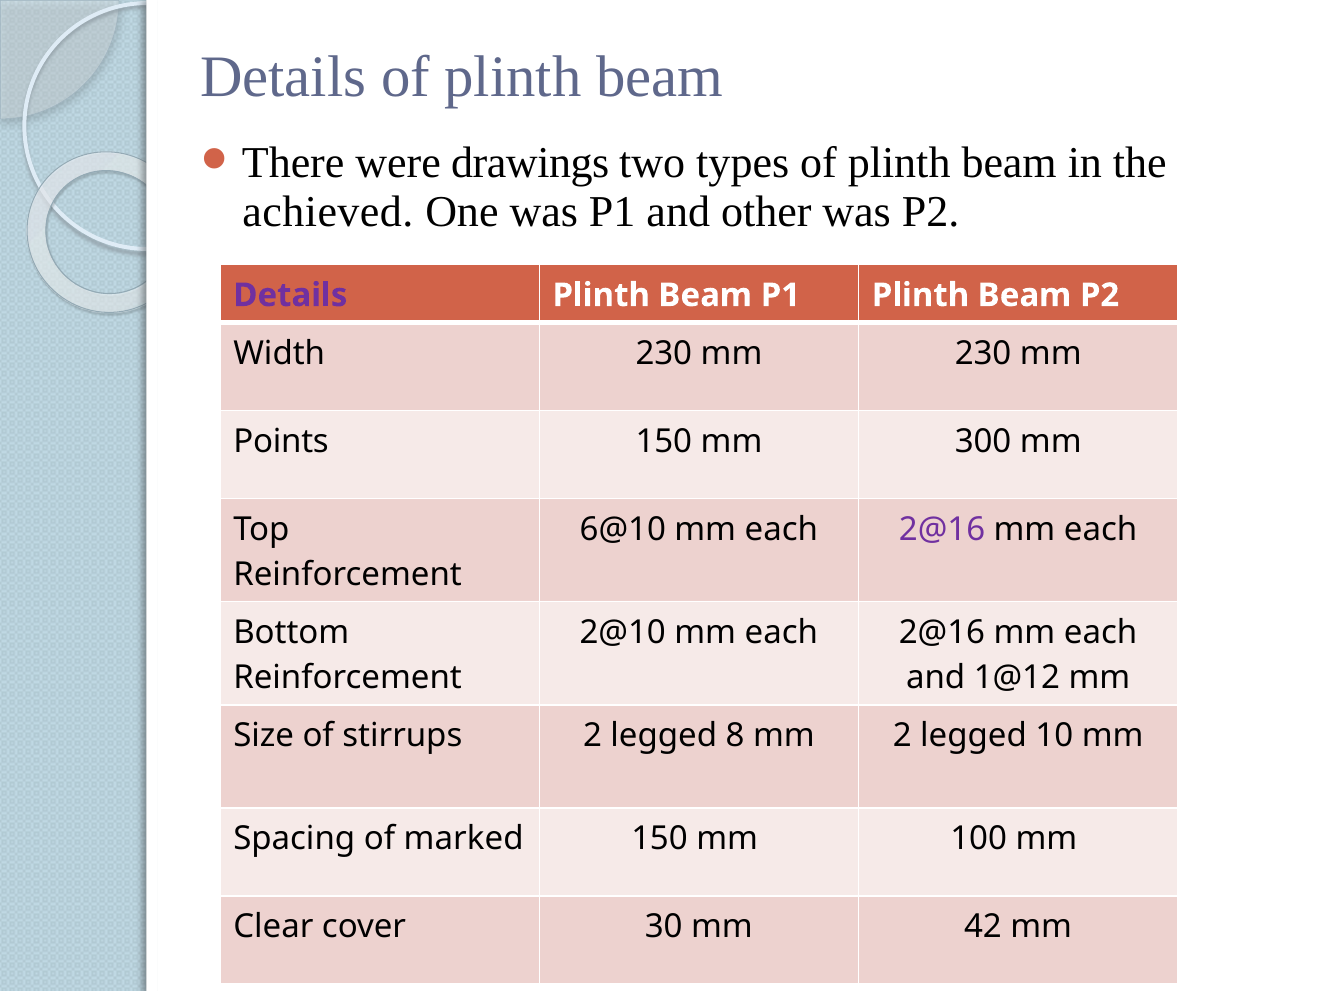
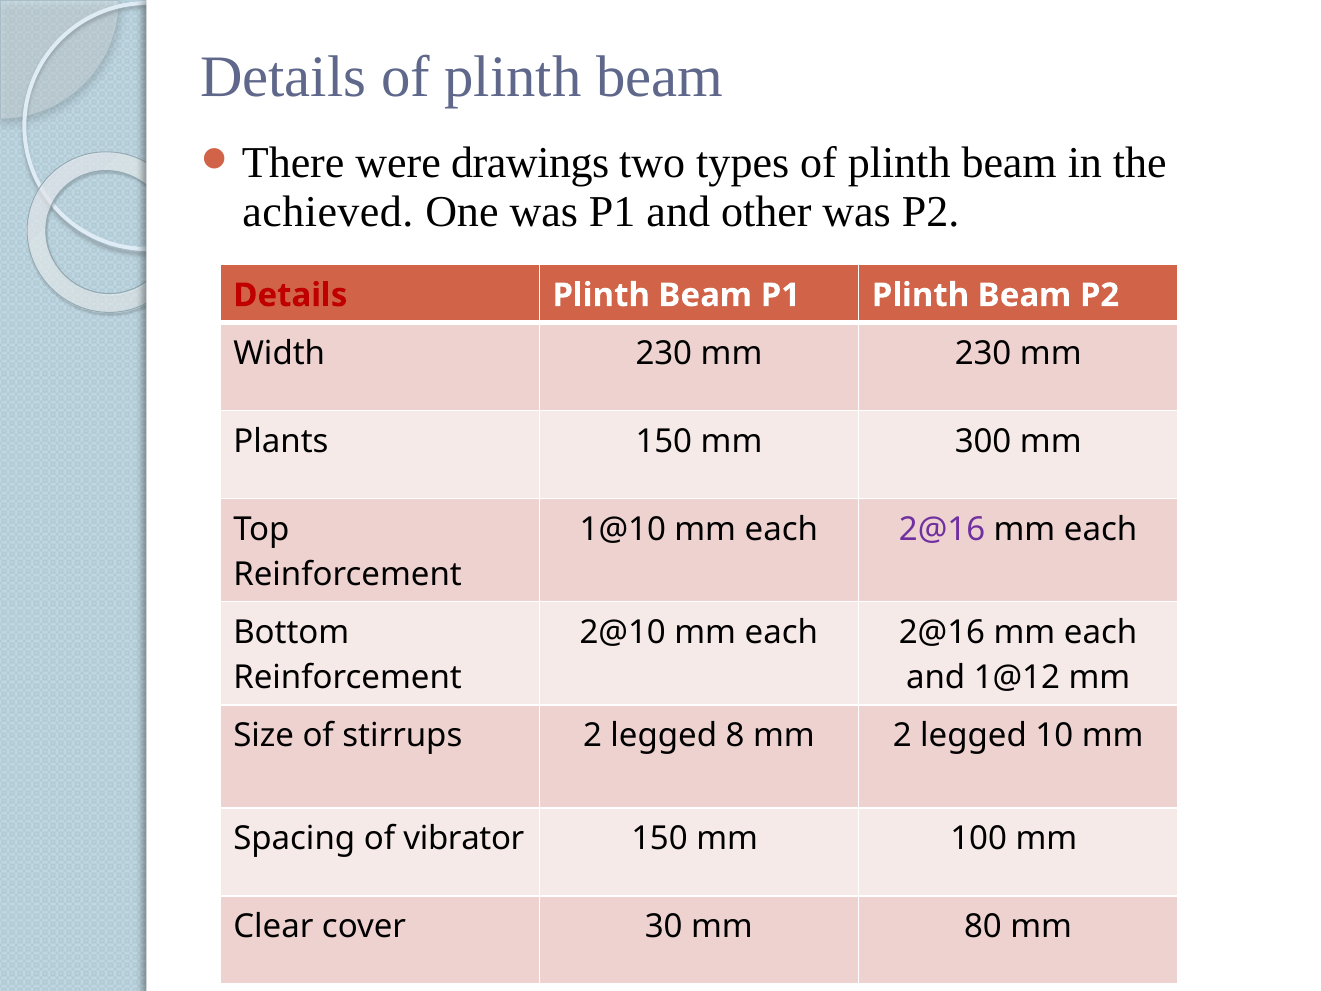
Details at (290, 295) colour: purple -> red
Points: Points -> Plants
6@10: 6@10 -> 1@10
marked: marked -> vibrator
42: 42 -> 80
